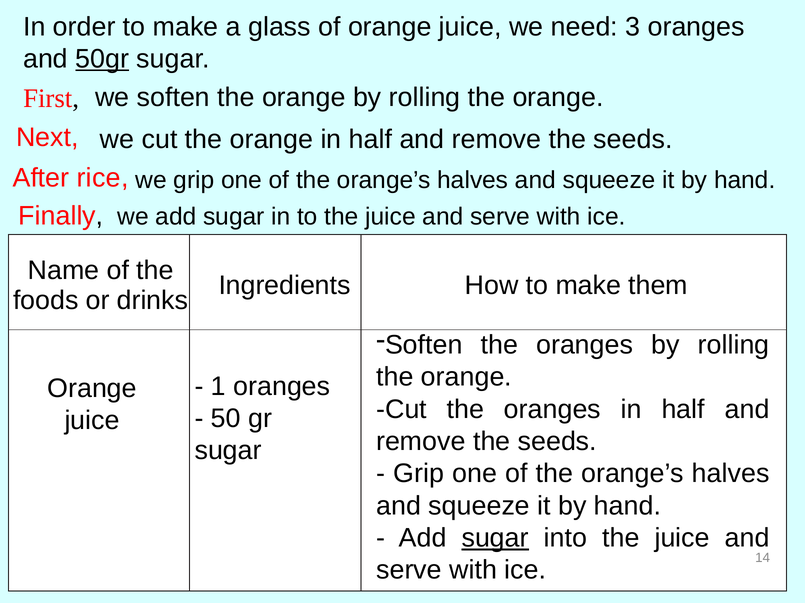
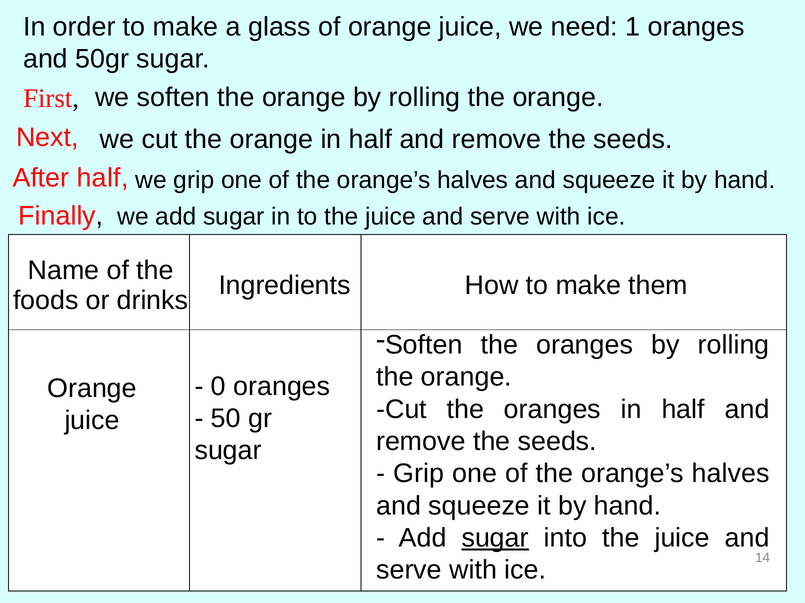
3: 3 -> 1
50gr underline: present -> none
After rice: rice -> half
1: 1 -> 0
